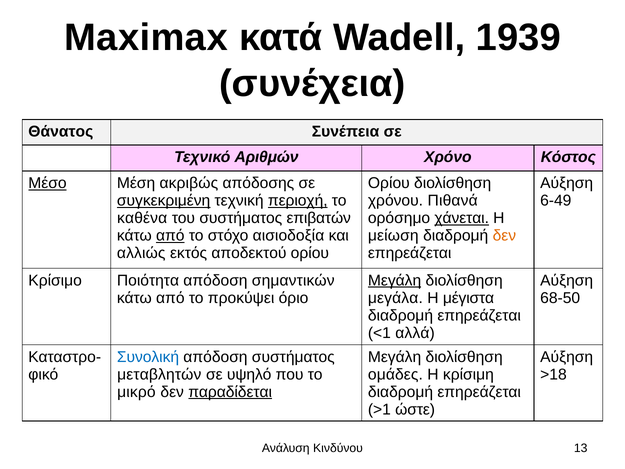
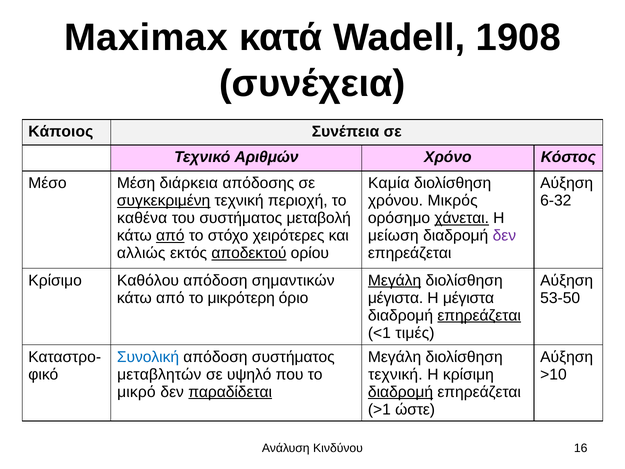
1939: 1939 -> 1908
Θάνατος: Θάνατος -> Κάποιος
Μέσο underline: present -> none
ακριβώς: ακριβώς -> διάρκεια
Ορίου at (389, 183): Ορίου -> Καμία
περιοχή underline: present -> none
Πιθανά: Πιθανά -> Μικρός
6-49: 6-49 -> 6-32
επιβατών: επιβατών -> μεταβολή
αισιοδοξία: αισιοδοξία -> χειρότερες
δεν at (504, 236) colour: orange -> purple
αποδεκτού underline: none -> present
Ποιότητα: Ποιότητα -> Καθόλου
προκύψει: προκύψει -> μικρότερη
μεγάλα at (395, 298): μεγάλα -> μέγιστα
68-50: 68-50 -> 53-50
επηρεάζεται at (479, 315) underline: none -> present
αλλά: αλλά -> τιμές
ομάδες at (395, 374): ομάδες -> τεχνική
>18: >18 -> >10
διαδρομή at (401, 392) underline: none -> present
13: 13 -> 16
